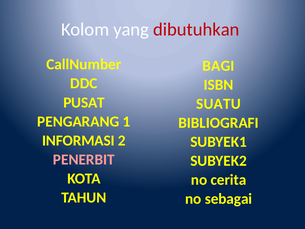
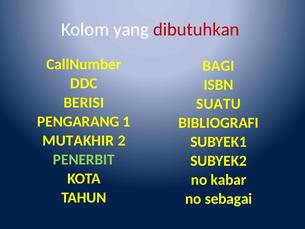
PUSAT: PUSAT -> BERISI
INFORMASI: INFORMASI -> MUTAKHIR
PENERBIT colour: pink -> light green
cerita: cerita -> kabar
